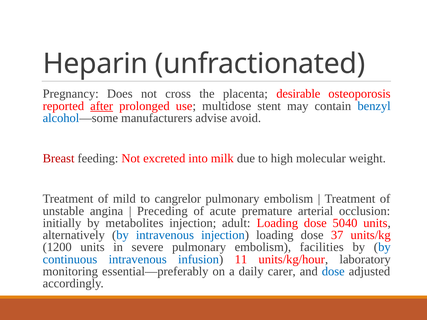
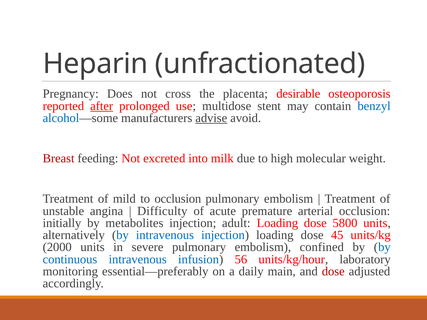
advise underline: none -> present
to cangrelor: cangrelor -> occlusion
Preceding: Preceding -> Difficulty
5040: 5040 -> 5800
37: 37 -> 45
1200: 1200 -> 2000
facilities: facilities -> confined
11: 11 -> 56
carer: carer -> main
dose at (333, 272) colour: blue -> red
